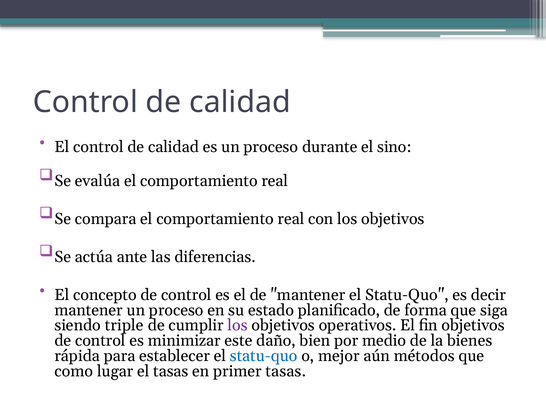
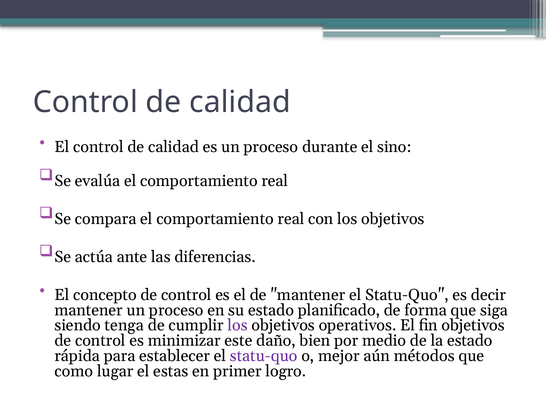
triple: triple -> tenga
la bienes: bienes -> estado
statu-quo at (264, 356) colour: blue -> purple
el tasas: tasas -> estas
primer tasas: tasas -> logro
